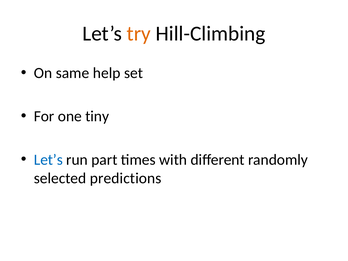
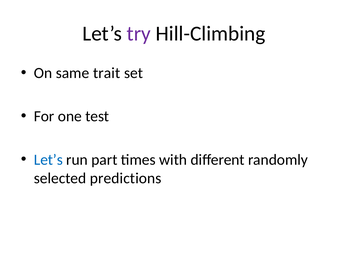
try colour: orange -> purple
help: help -> trait
tiny: tiny -> test
